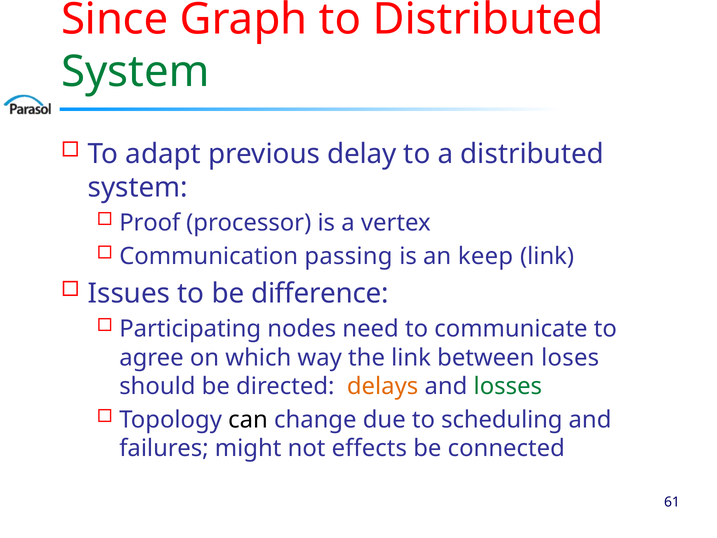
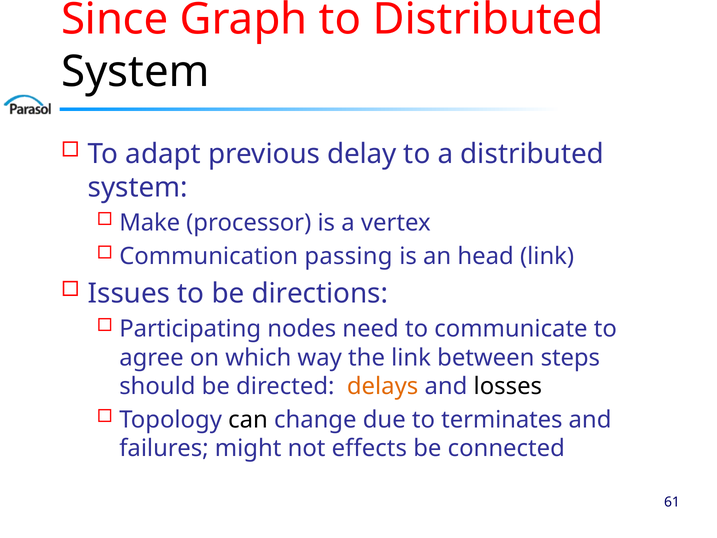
System at (135, 72) colour: green -> black
Proof: Proof -> Make
keep: keep -> head
difference: difference -> directions
loses: loses -> steps
losses colour: green -> black
scheduling: scheduling -> terminates
